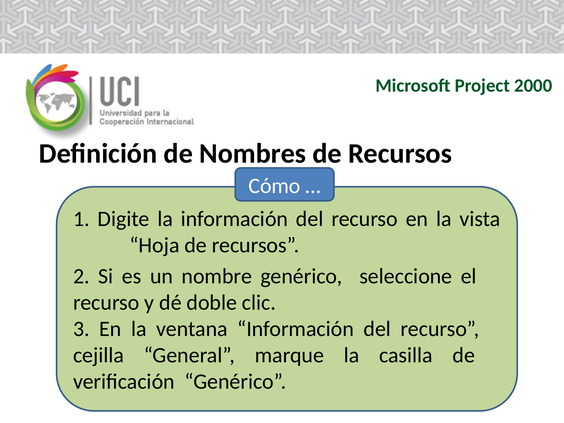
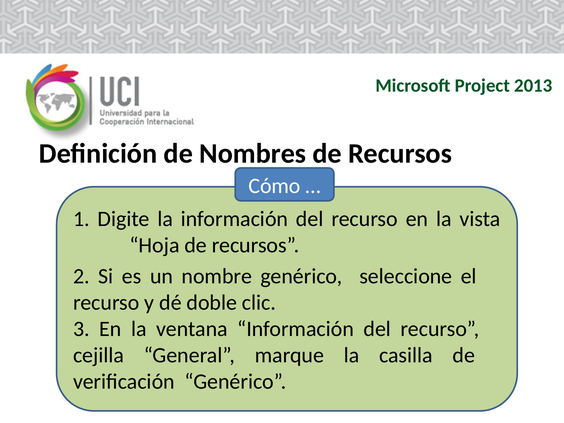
2000: 2000 -> 2013
